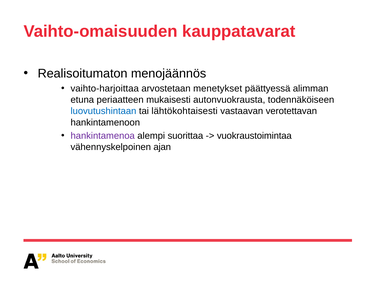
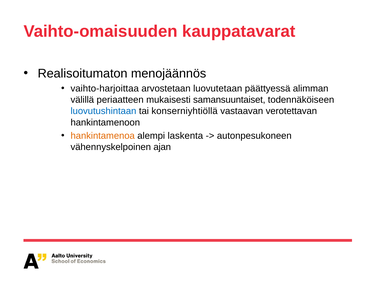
menetykset: menetykset -> luovutetaan
etuna: etuna -> välillä
autonvuokrausta: autonvuokrausta -> samansuuntaiset
lähtökohtaisesti: lähtökohtaisesti -> konserniyhtiöllä
hankintamenoa colour: purple -> orange
suorittaa: suorittaa -> laskenta
vuokraustoimintaa: vuokraustoimintaa -> autonpesukoneen
